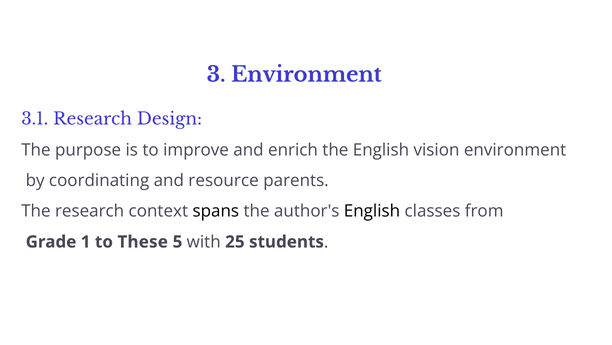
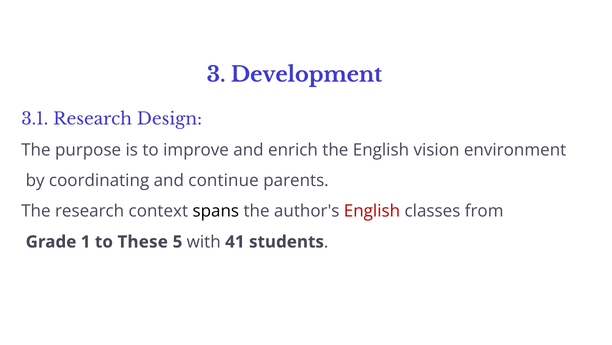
3 Environment: Environment -> Development
resource: resource -> continue
English at (372, 211) colour: black -> red
25: 25 -> 41
